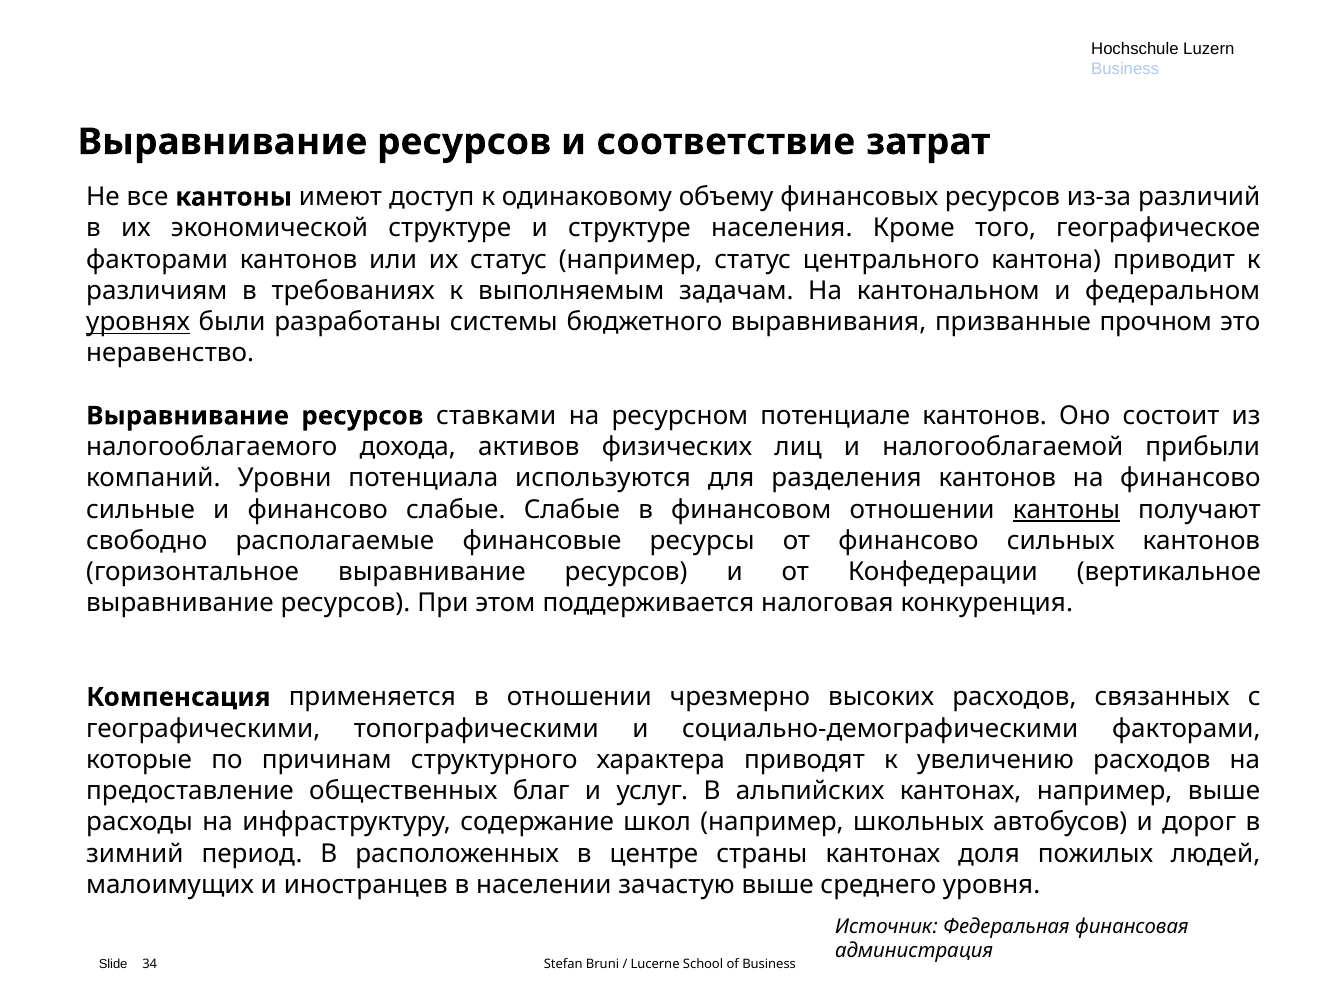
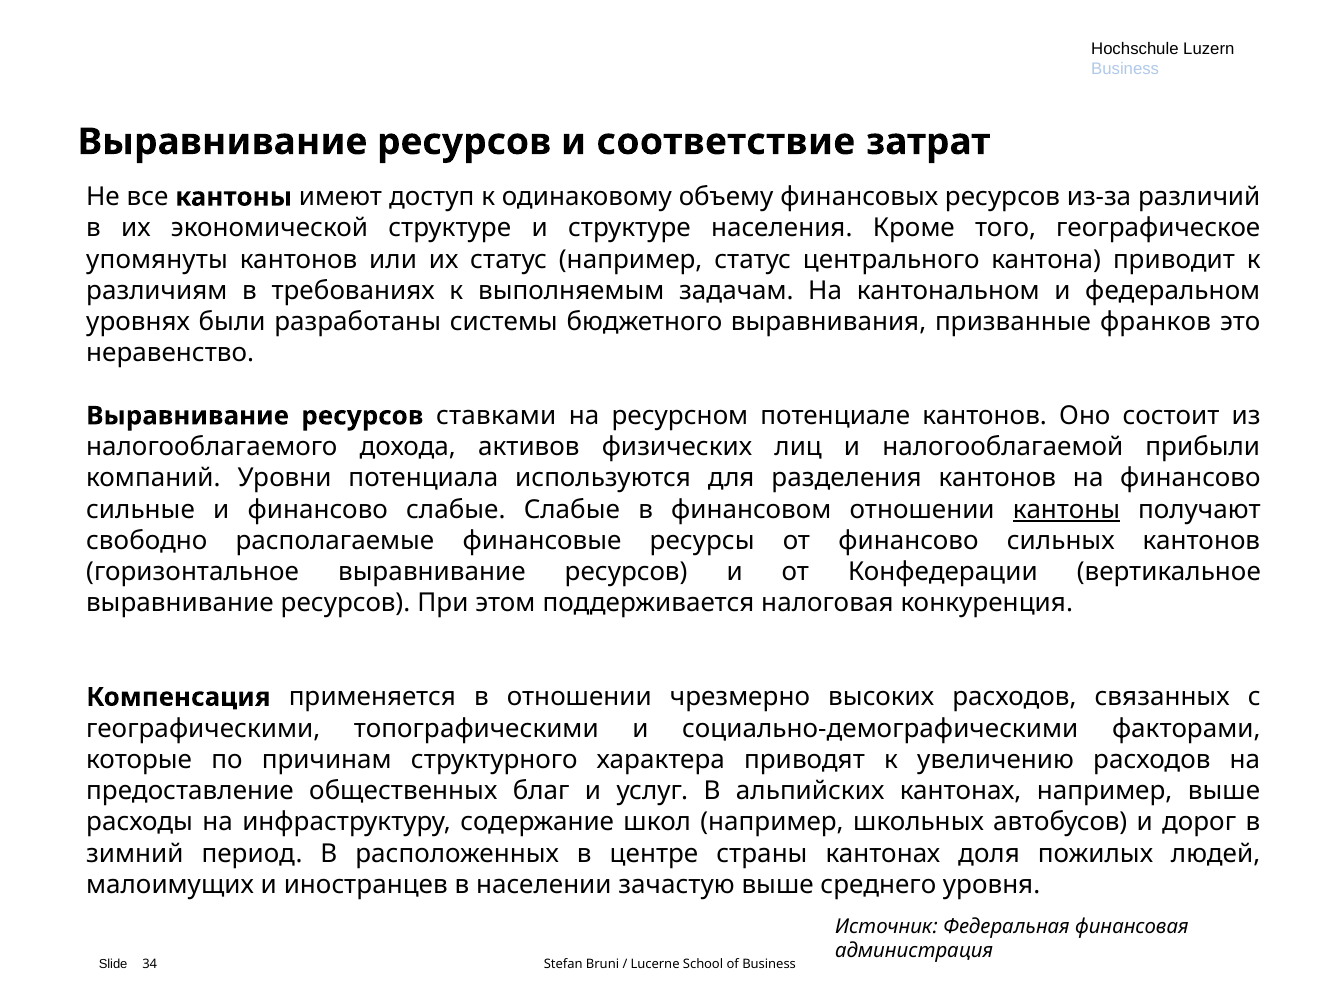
факторами at (157, 260): факторами -> упомянуты
уровнях underline: present -> none
прочном: прочном -> франков
